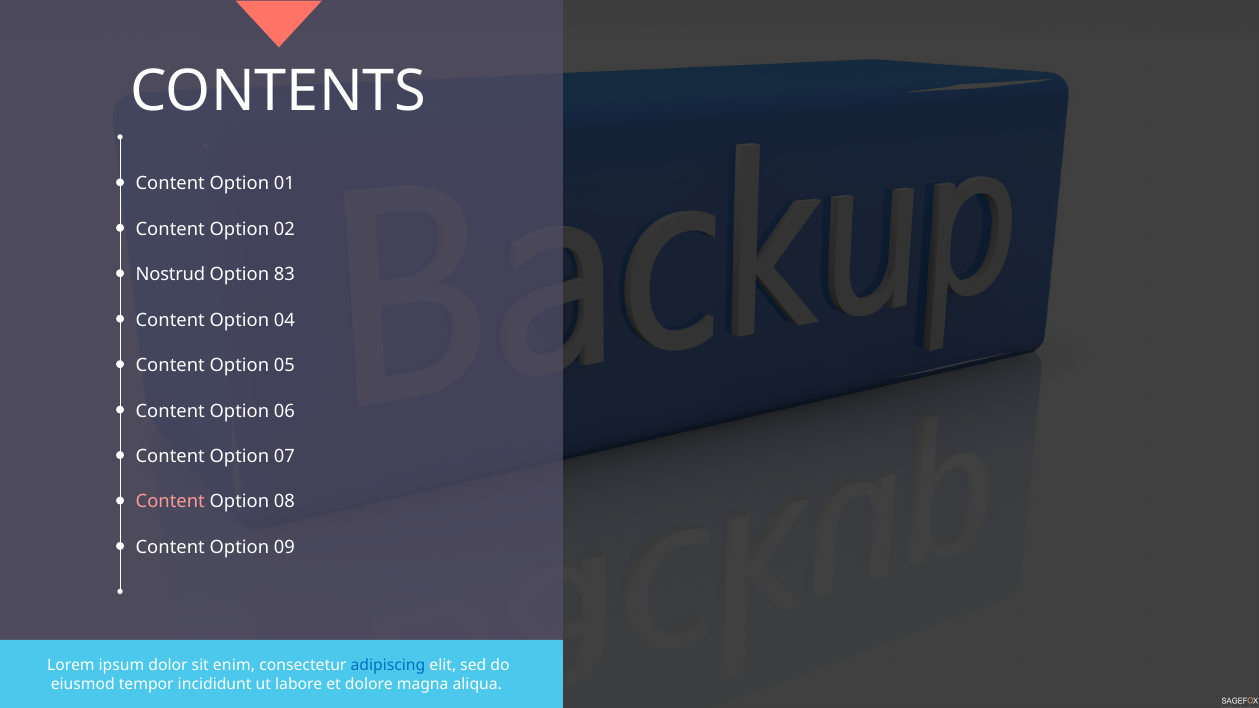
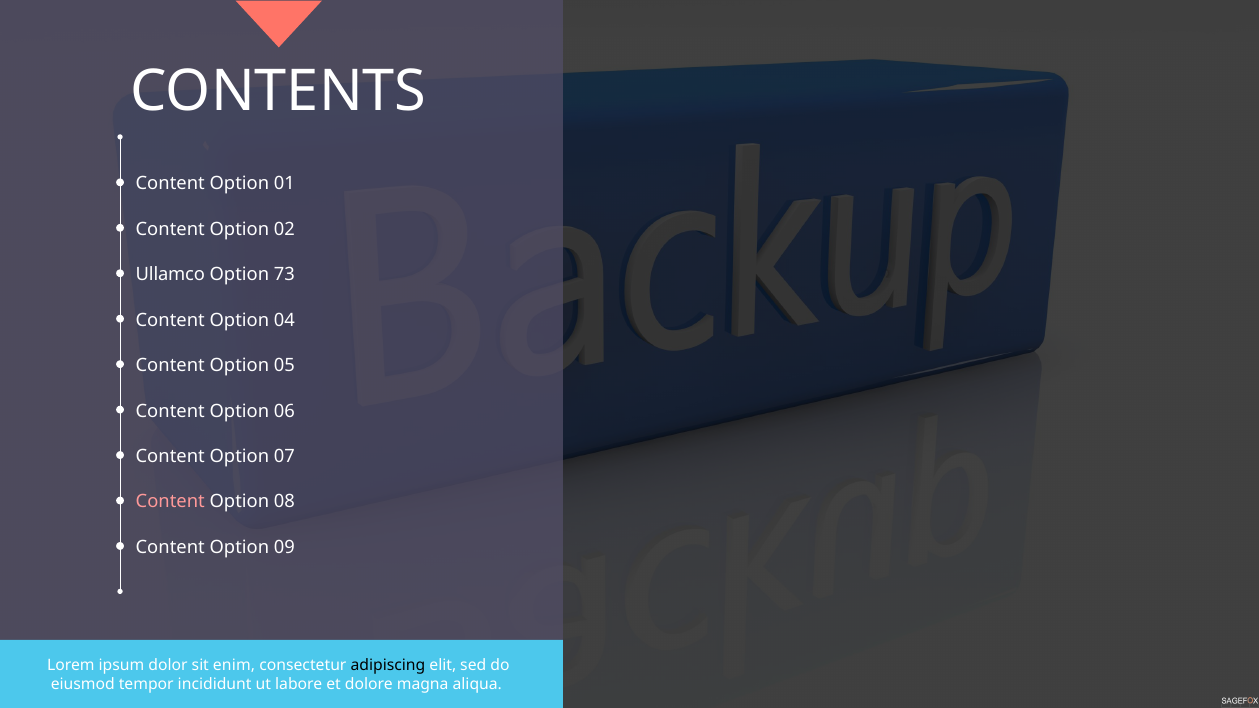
Nostrud: Nostrud -> Ullamco
83: 83 -> 73
adipiscing colour: blue -> black
